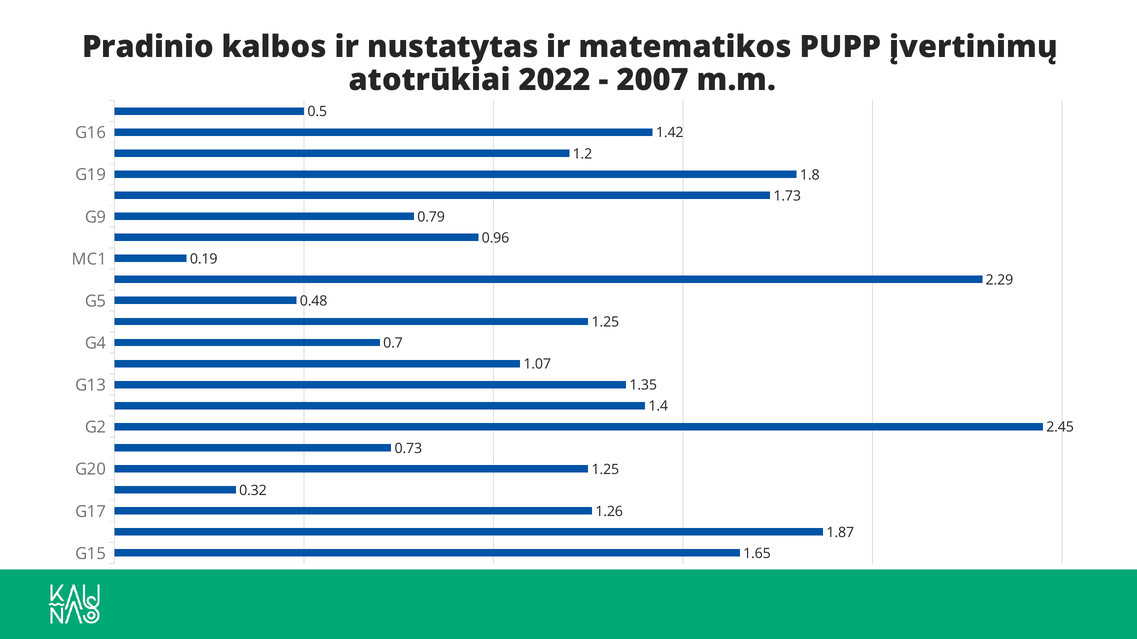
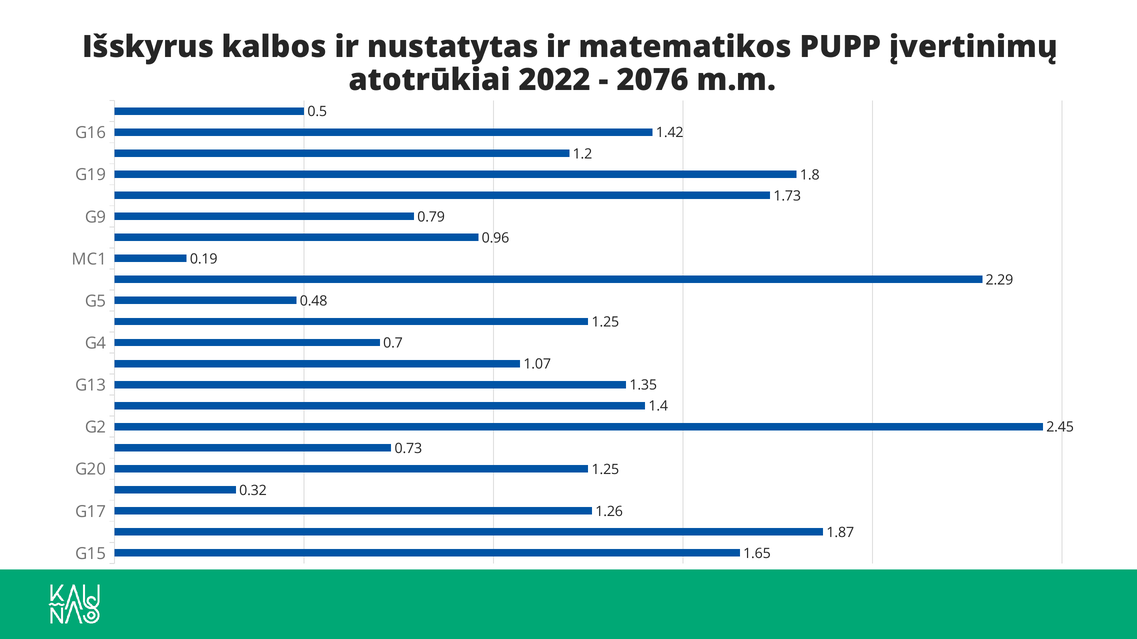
Pradinio: Pradinio -> Išskyrus
2007: 2007 -> 2076
